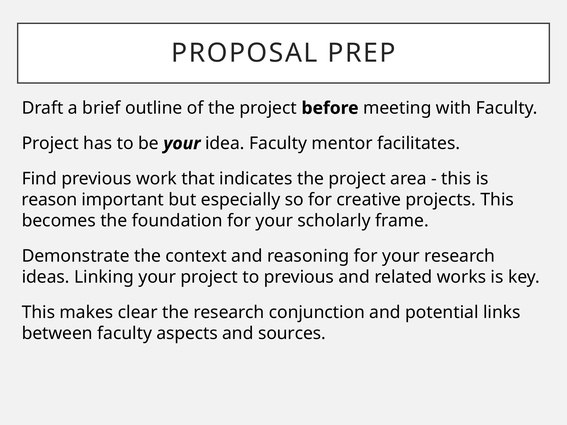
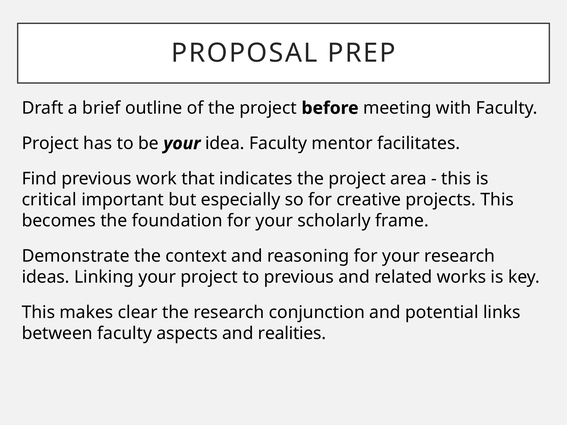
reason: reason -> critical
sources: sources -> realities
